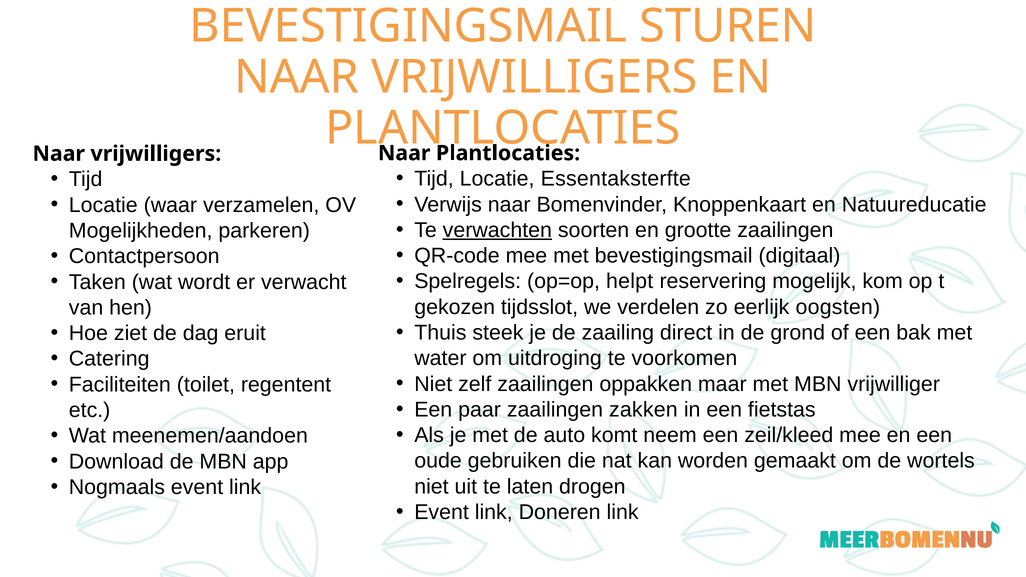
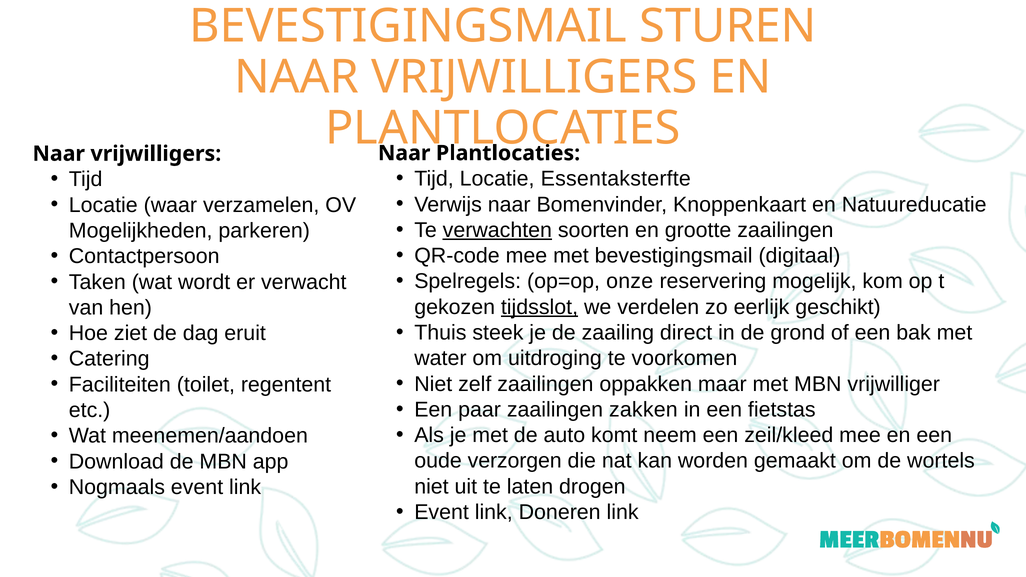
helpt: helpt -> onze
tijdsslot underline: none -> present
oogsten: oogsten -> geschikt
gebruiken: gebruiken -> verzorgen
